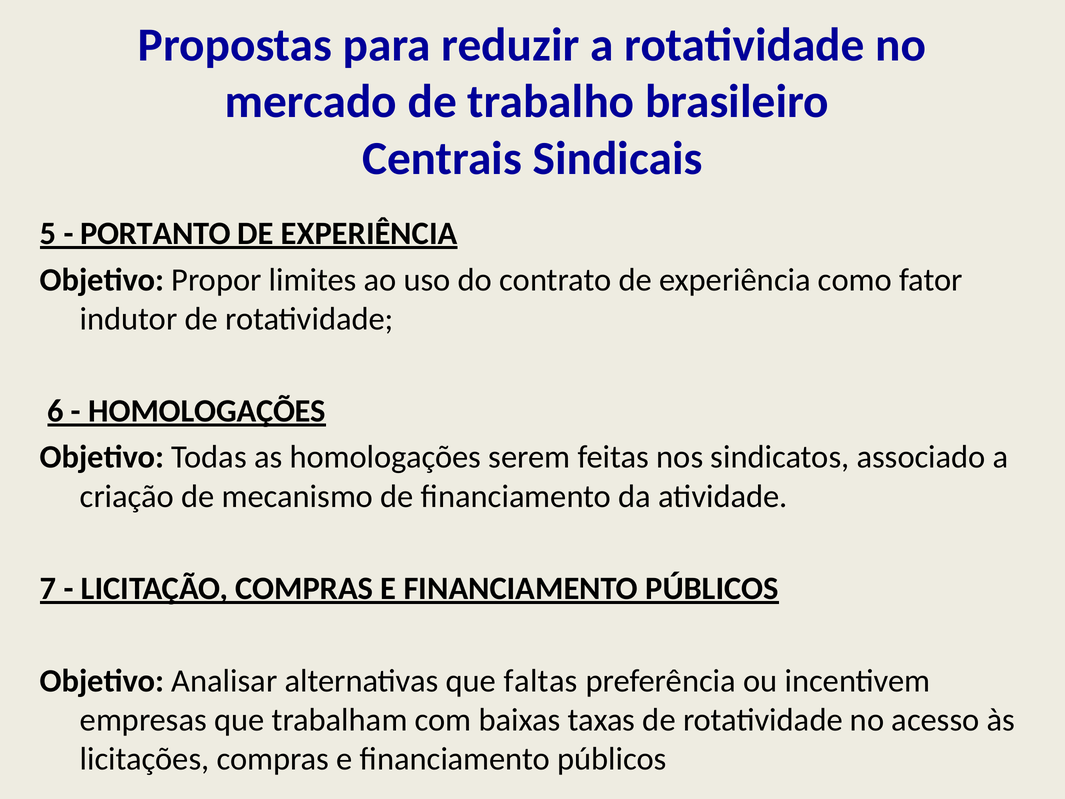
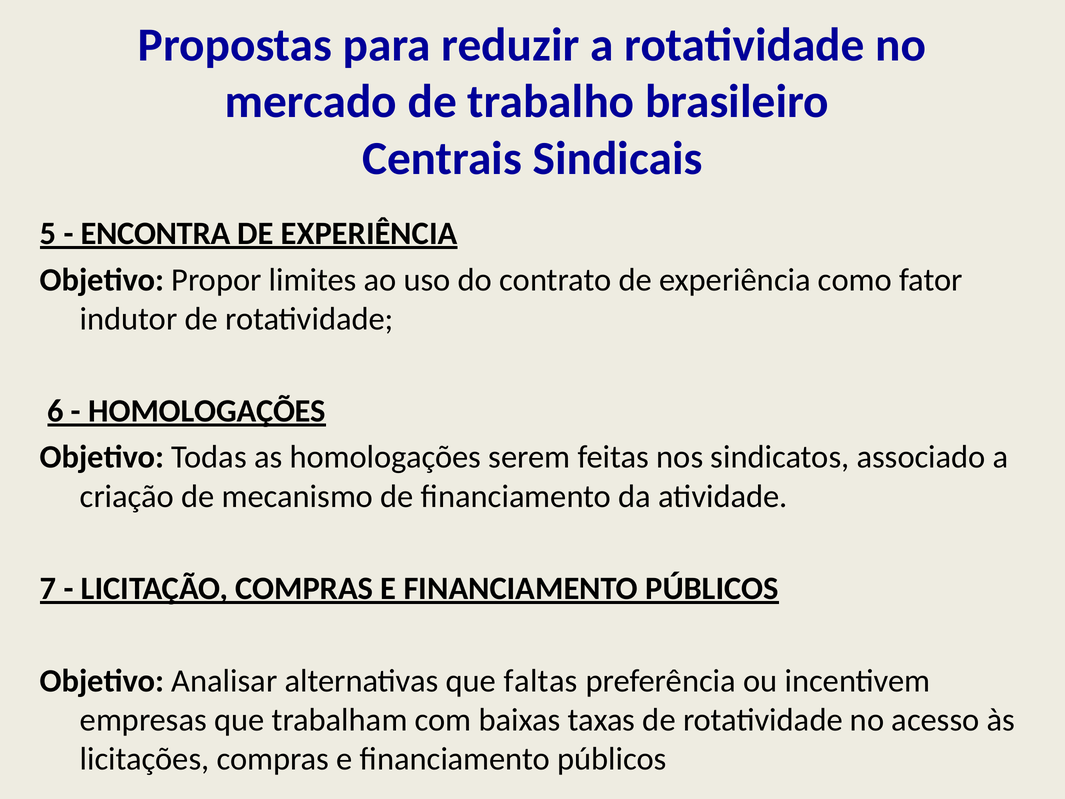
PORTANTO: PORTANTO -> ENCONTRA
